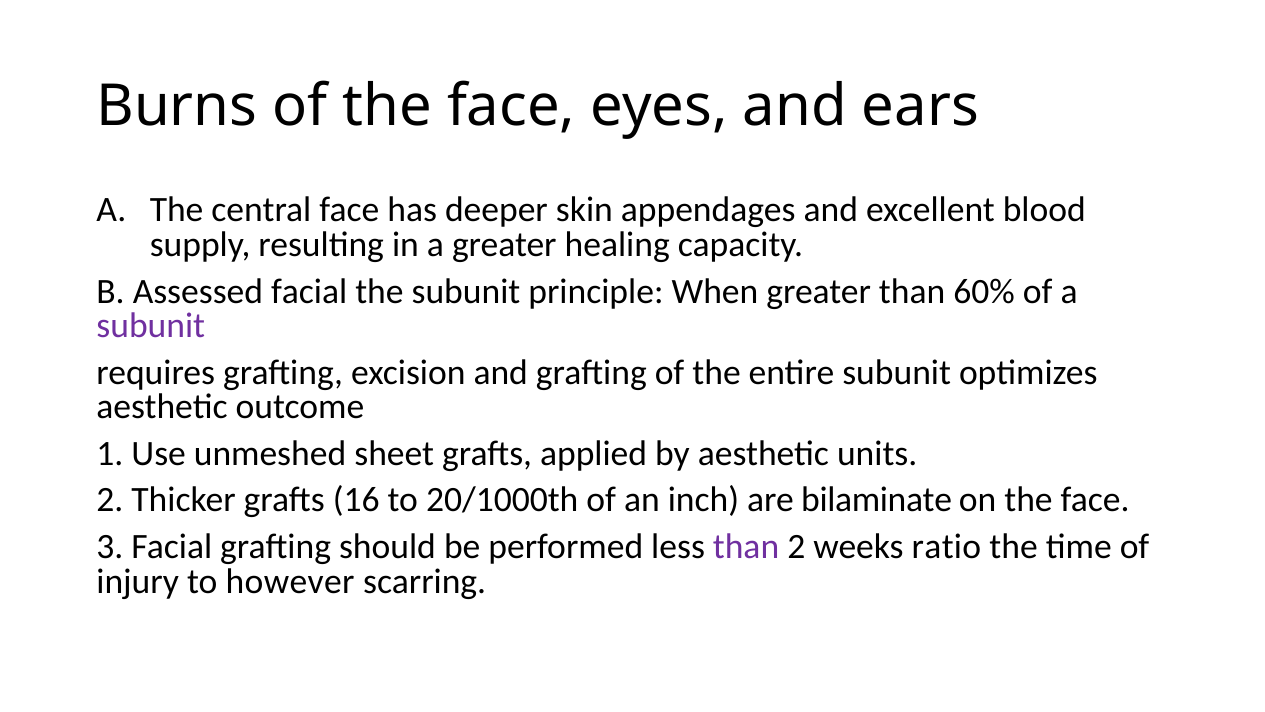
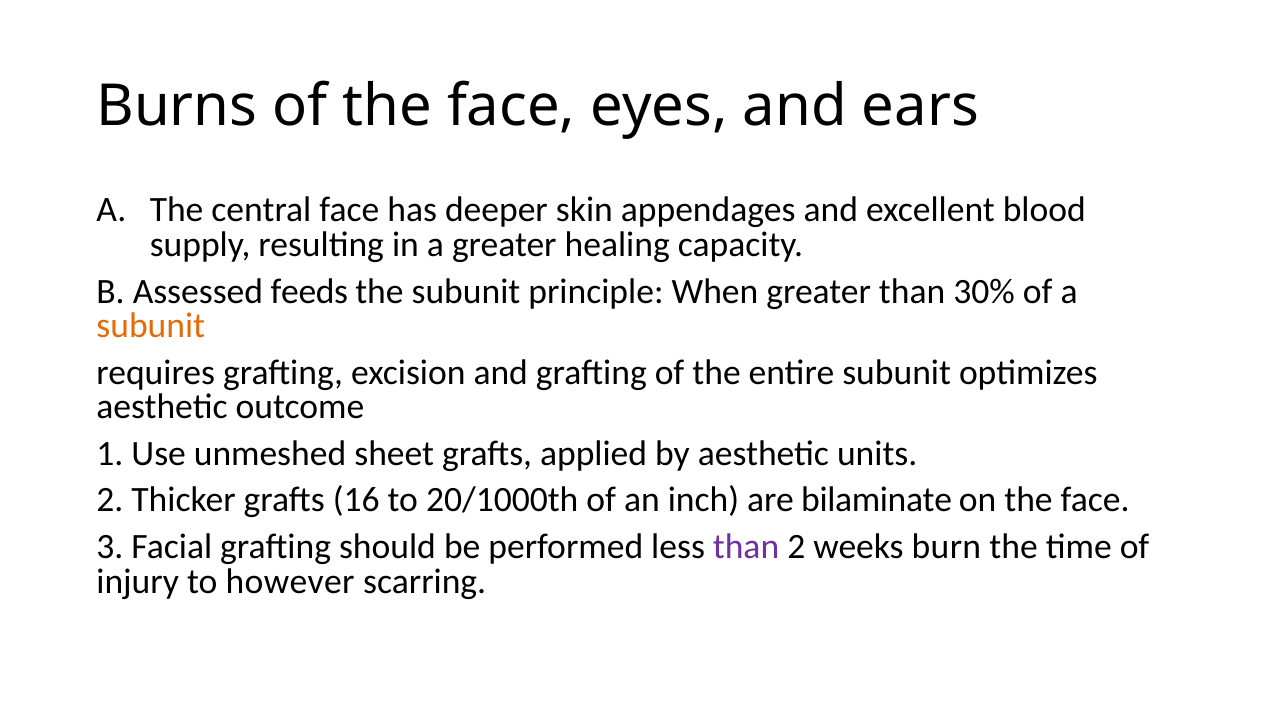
Assessed facial: facial -> feeds
60%: 60% -> 30%
subunit at (151, 326) colour: purple -> orange
ratio: ratio -> burn
